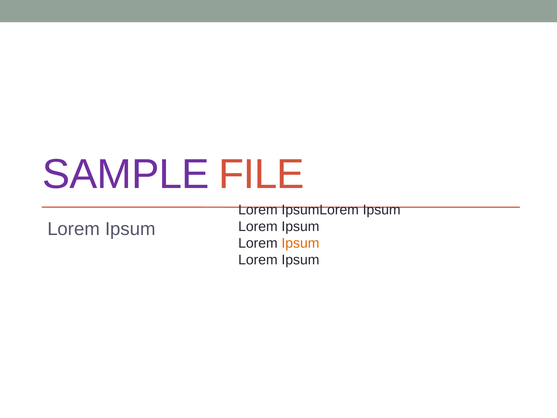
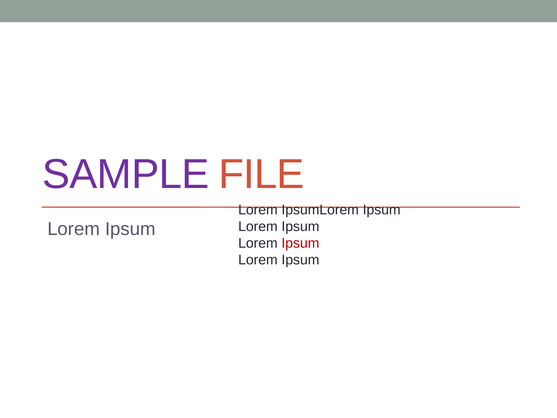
Ipsum at (300, 243) colour: orange -> red
